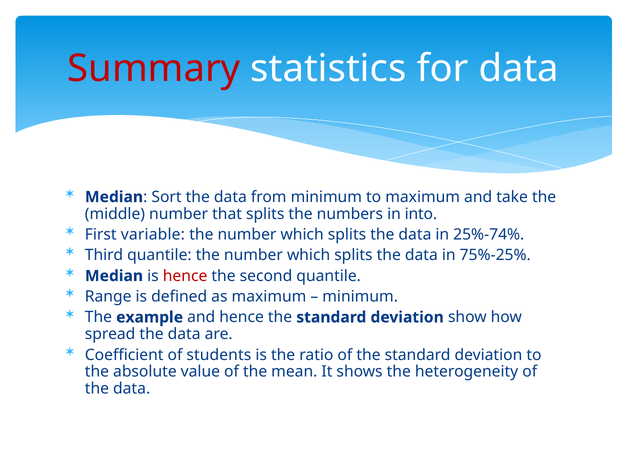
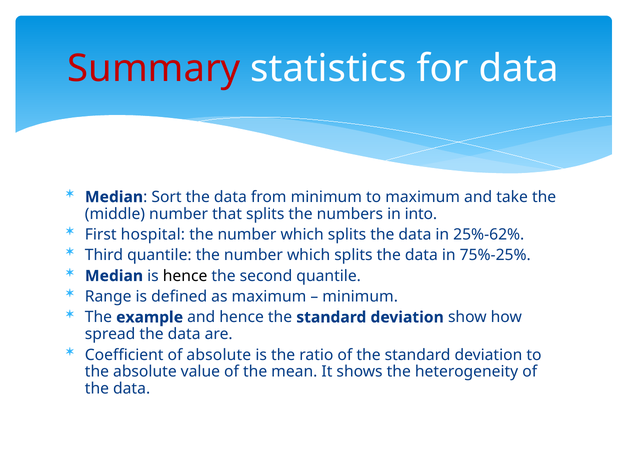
variable: variable -> hospital
25%-74%: 25%-74% -> 25%-62%
hence at (185, 276) colour: red -> black
of students: students -> absolute
